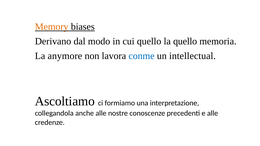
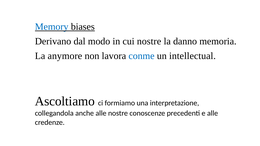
Memory colour: orange -> blue
cui quello: quello -> nostre
la quello: quello -> danno
